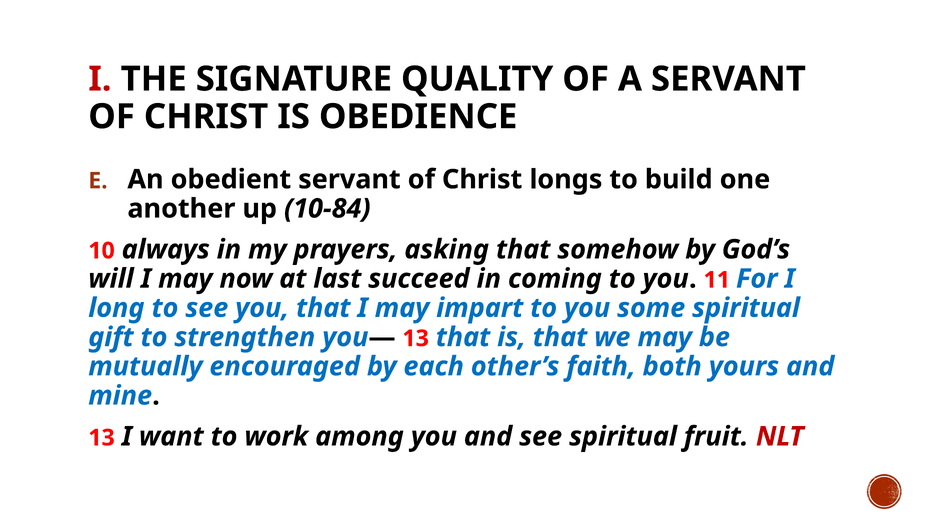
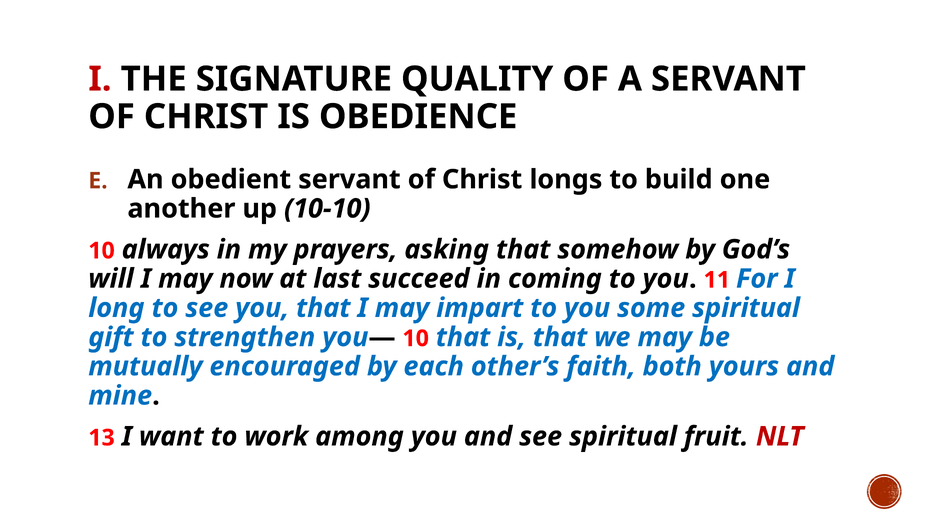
10-84: 10-84 -> 10-10
you— 13: 13 -> 10
